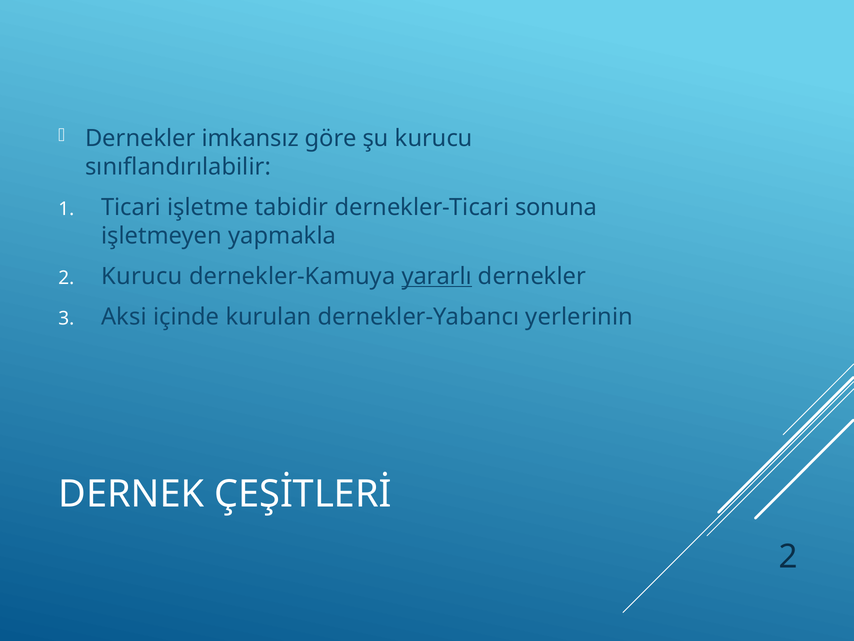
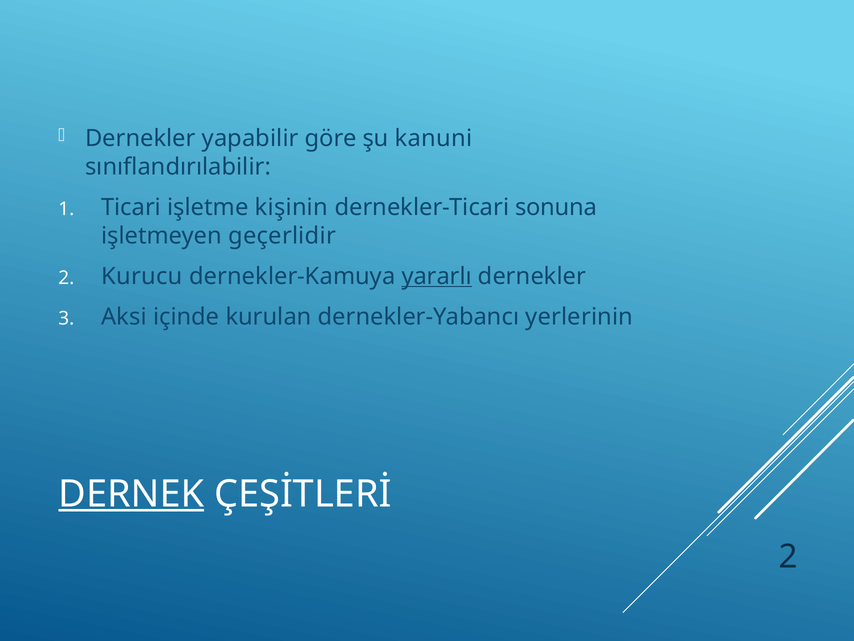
imkansız: imkansız -> yapabilir
şu kurucu: kurucu -> kanuni
tabidir: tabidir -> kişinin
yapmakla: yapmakla -> geçerlidir
DERNEK underline: none -> present
